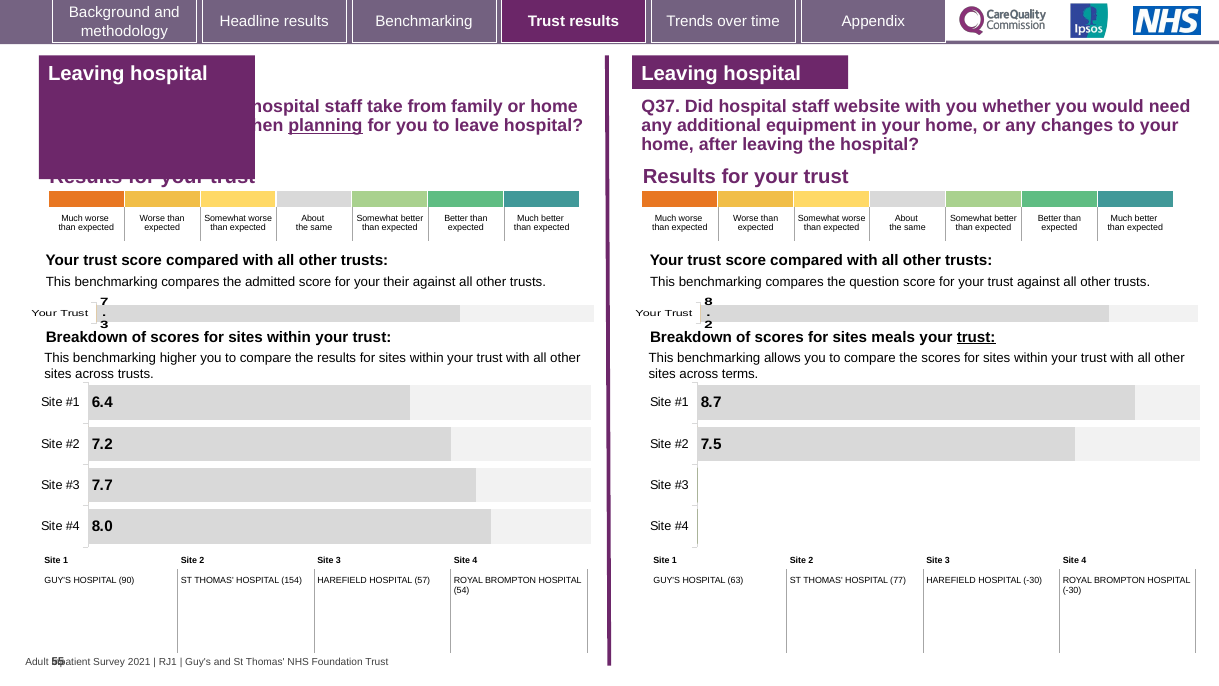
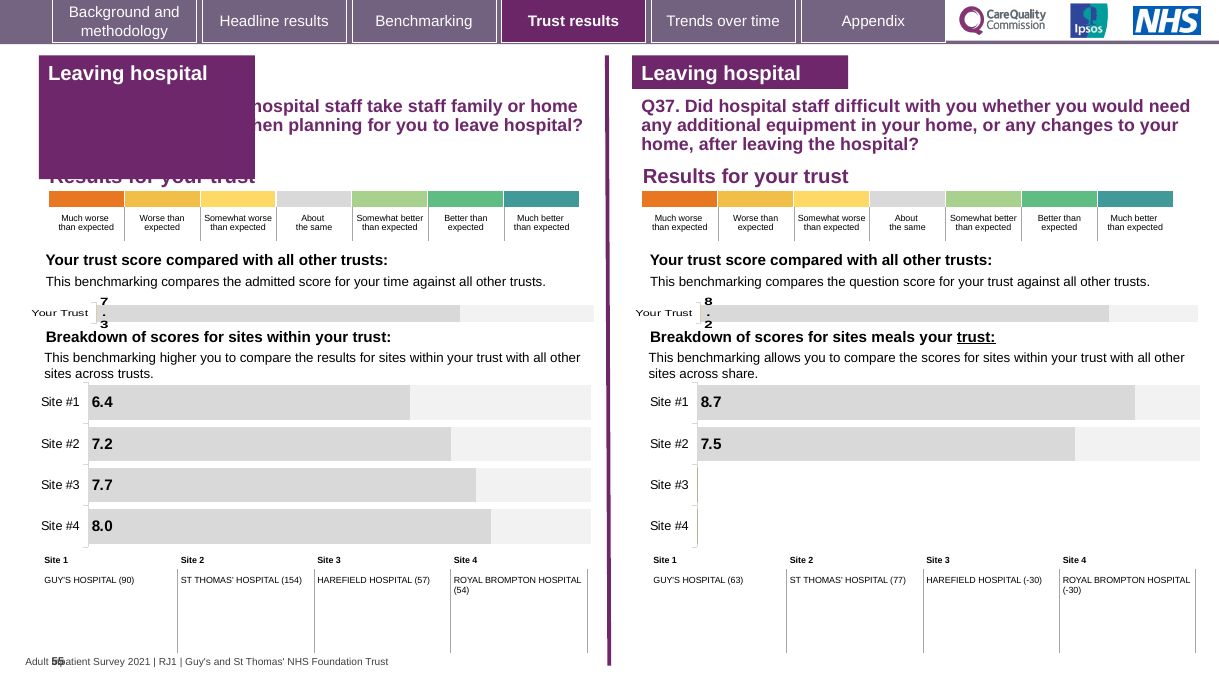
take from: from -> staff
website: website -> difficult
planning underline: present -> none
your their: their -> time
terms: terms -> share
